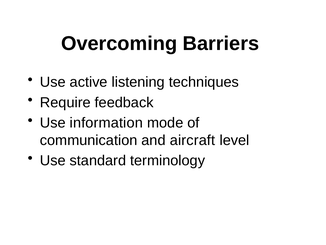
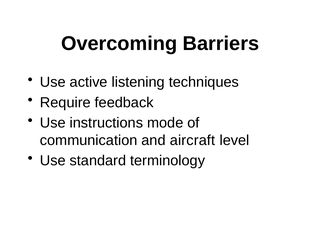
information: information -> instructions
